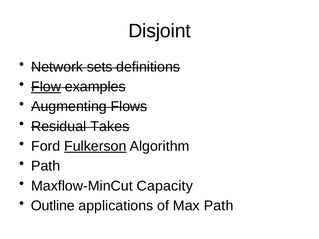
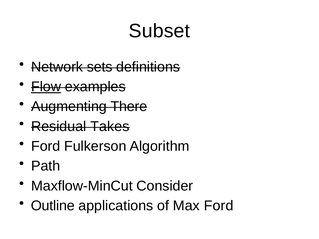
Disjoint: Disjoint -> Subset
Flows: Flows -> There
Fulkerson underline: present -> none
Capacity: Capacity -> Consider
Max Path: Path -> Ford
